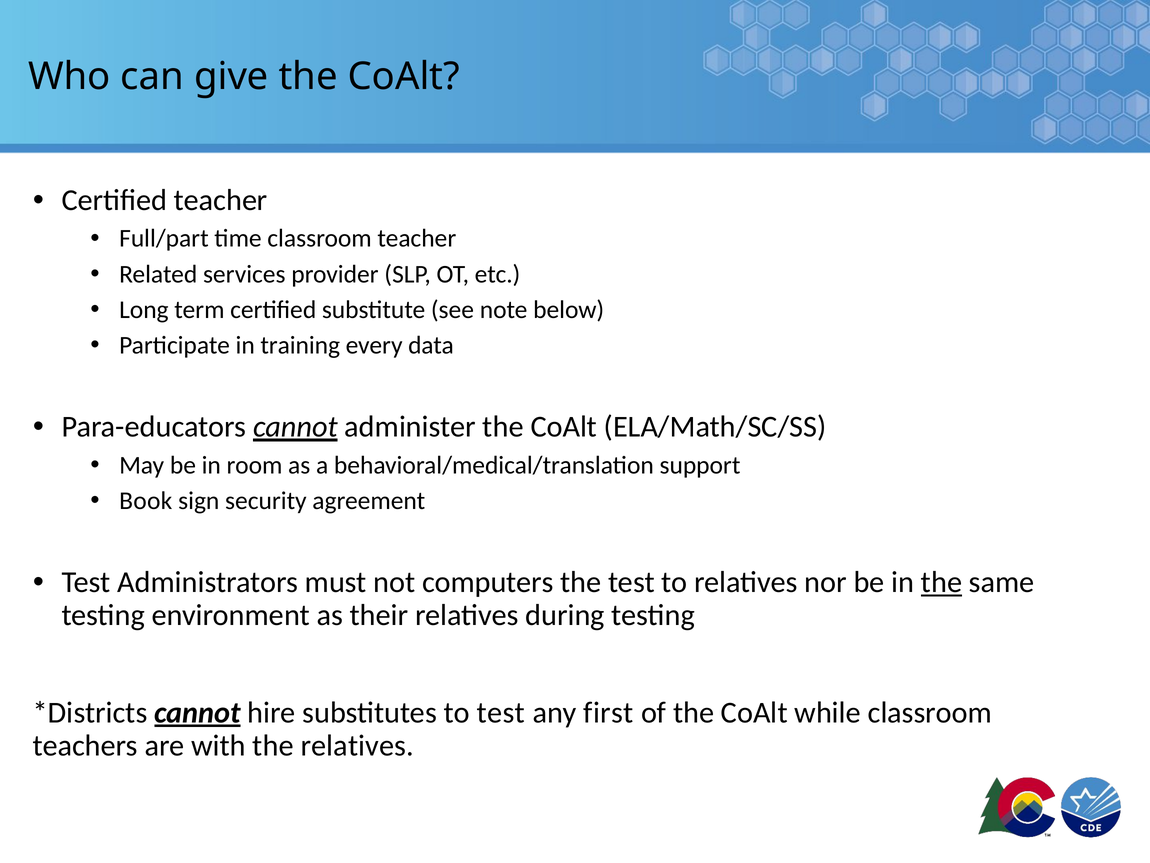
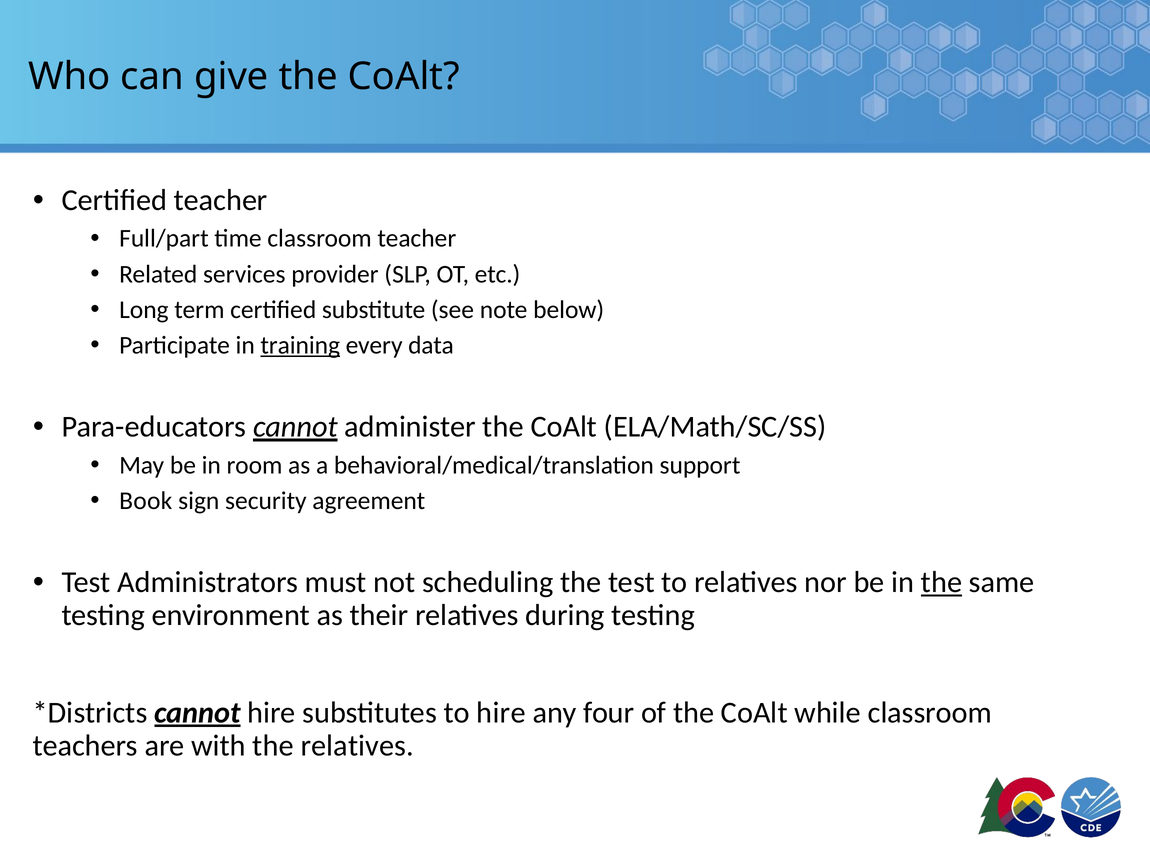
training underline: none -> present
computers: computers -> scheduling
to test: test -> hire
first: first -> four
